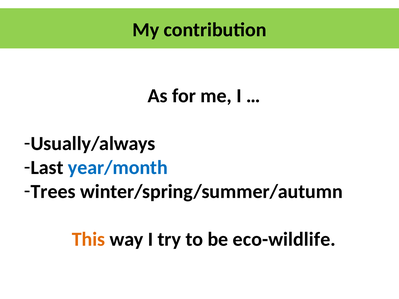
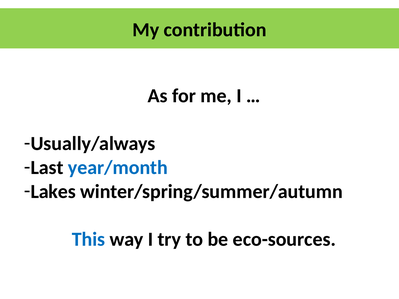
Trees: Trees -> Lakes
This colour: orange -> blue
eco-wildlife: eco-wildlife -> eco-sources
